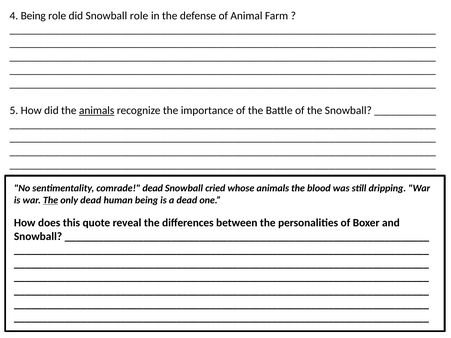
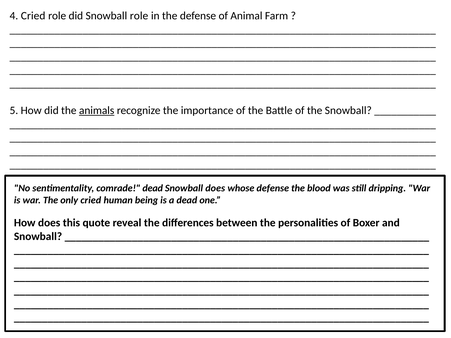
4 Being: Being -> Cried
Snowball cried: cried -> does
whose animals: animals -> defense
The at (51, 200) underline: present -> none
only dead: dead -> cried
